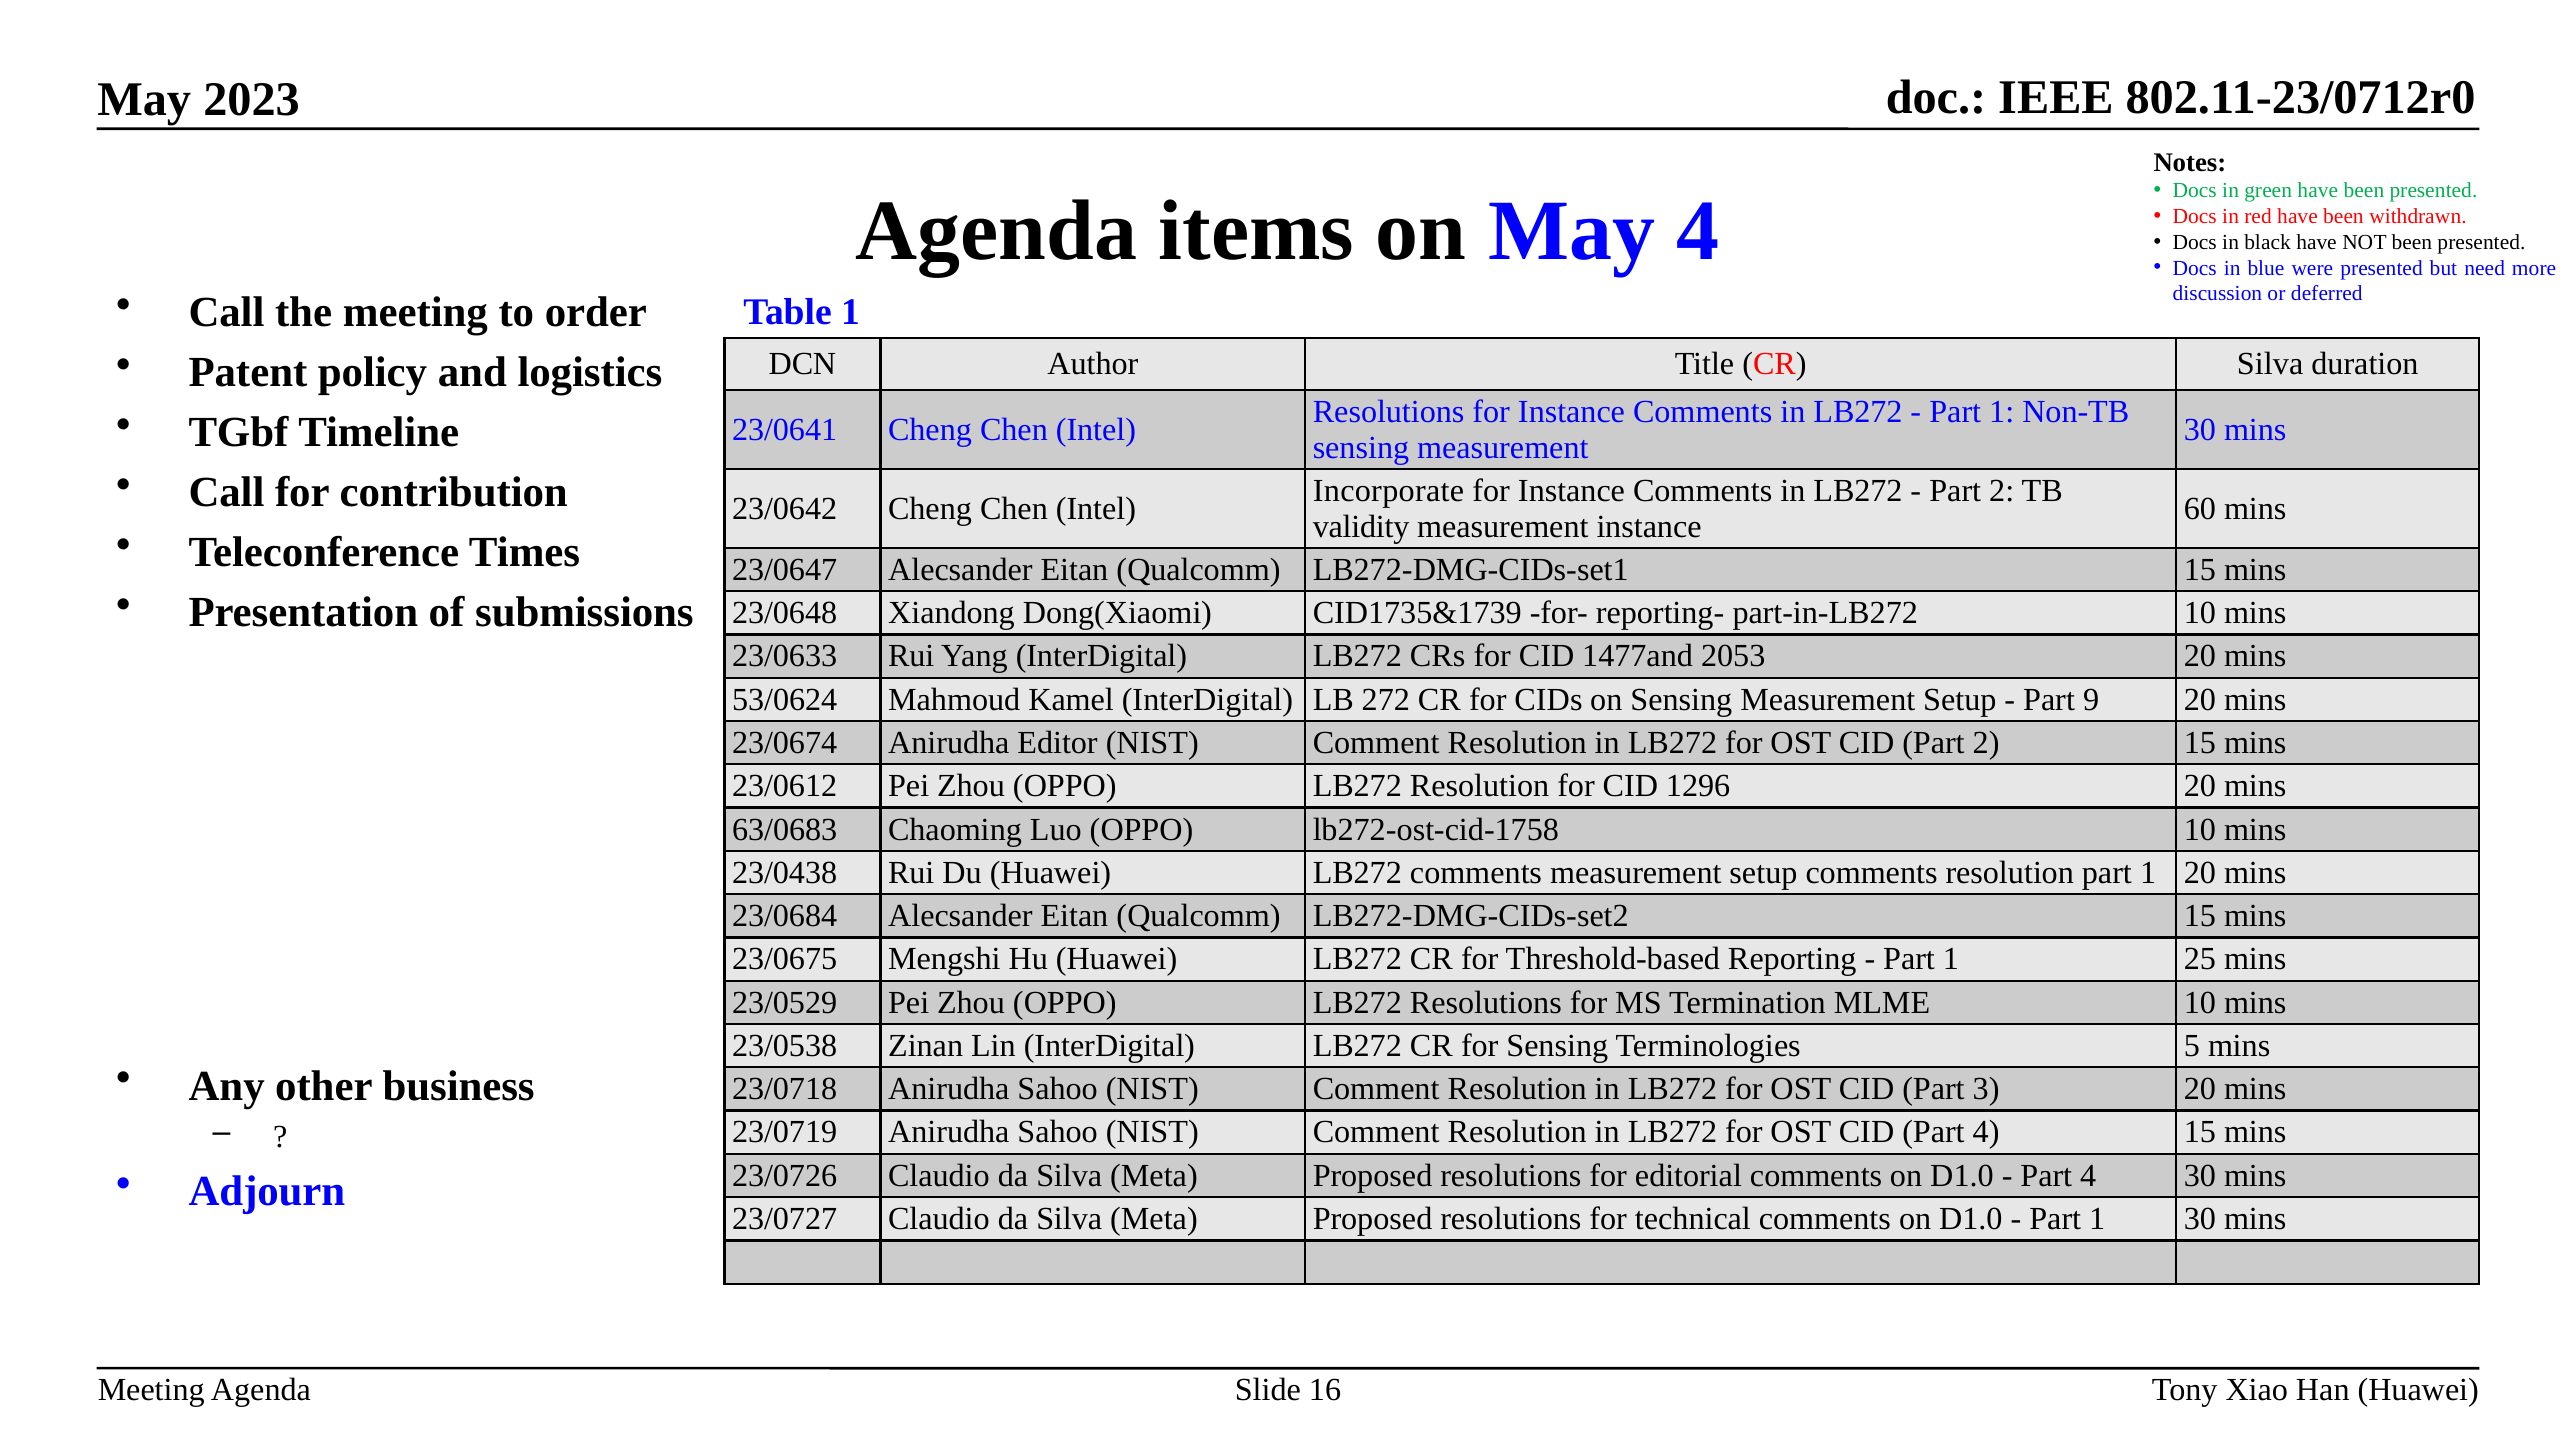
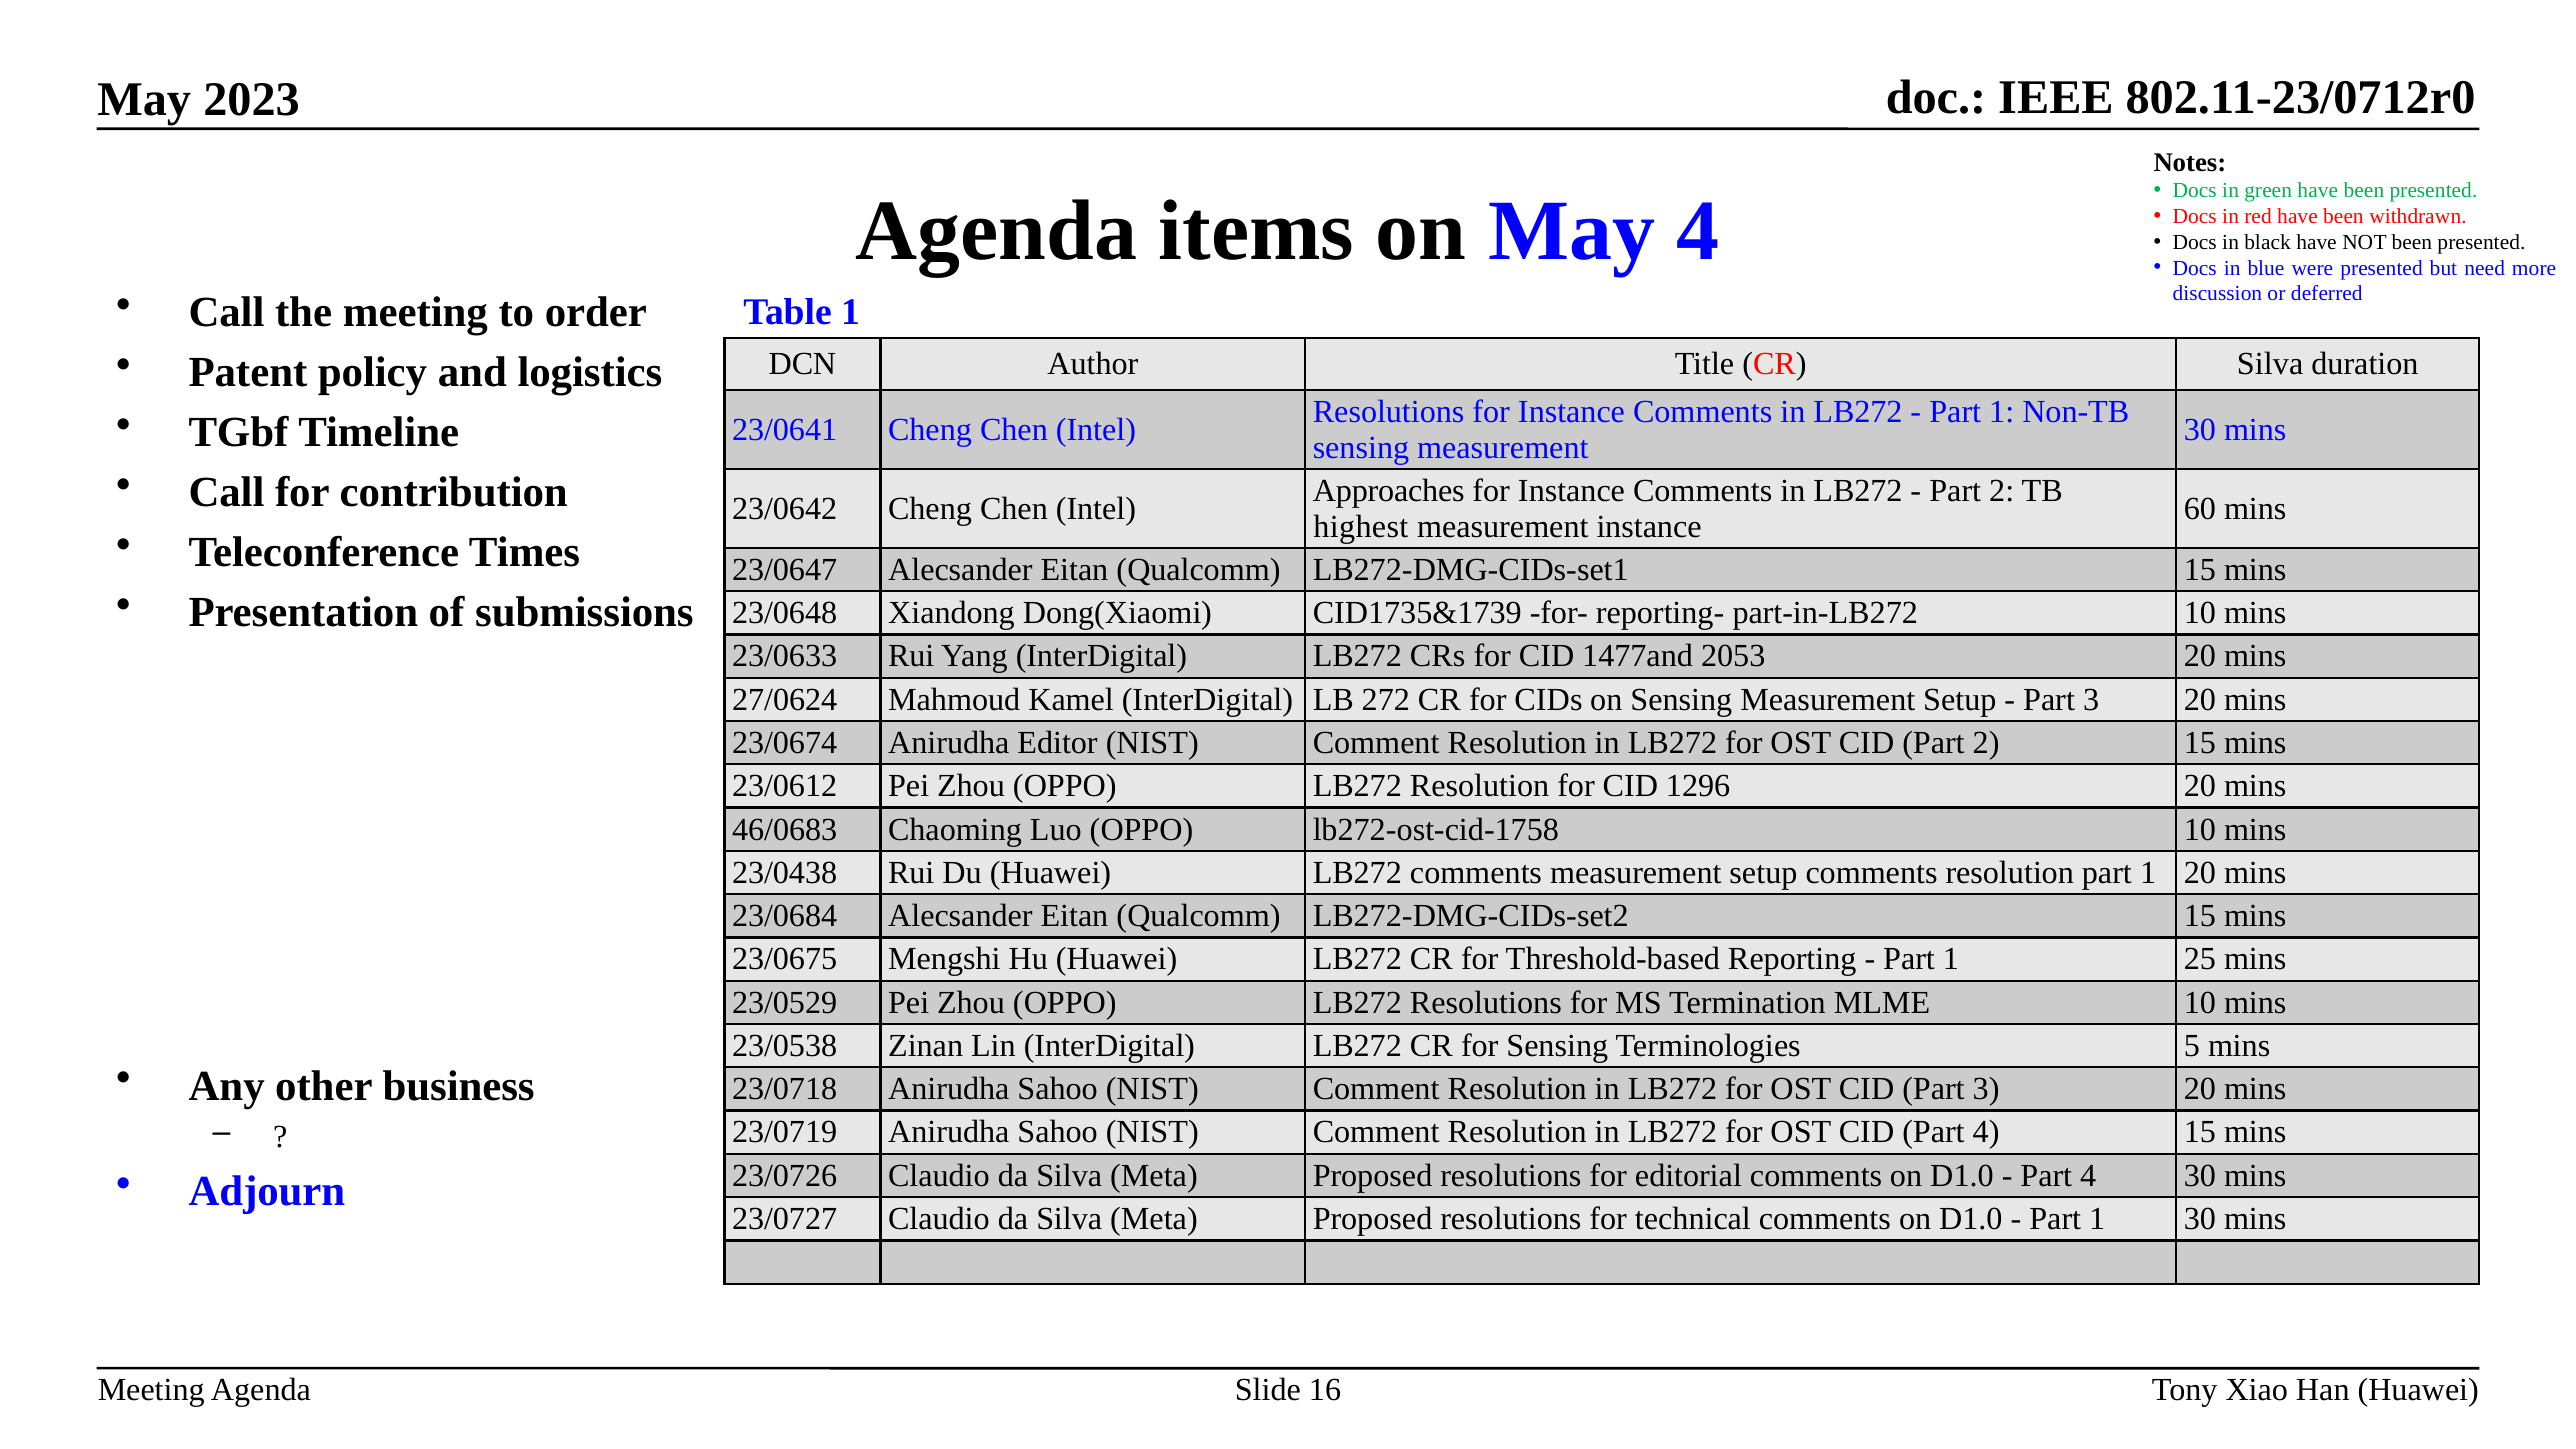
Incorporate: Incorporate -> Approaches
validity: validity -> highest
53/0624: 53/0624 -> 27/0624
9 at (2091, 700): 9 -> 3
63/0683: 63/0683 -> 46/0683
